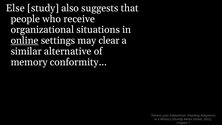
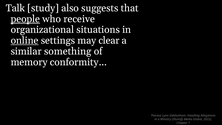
Else: Else -> Talk
people underline: none -> present
alternative: alternative -> something
